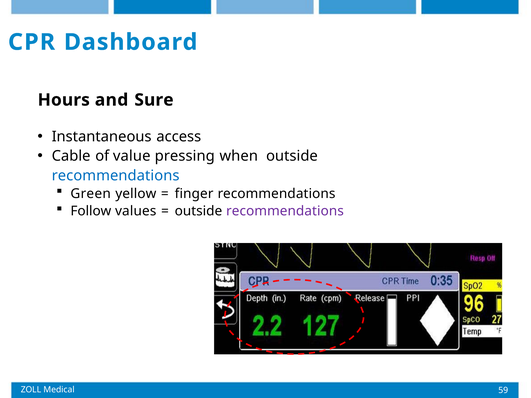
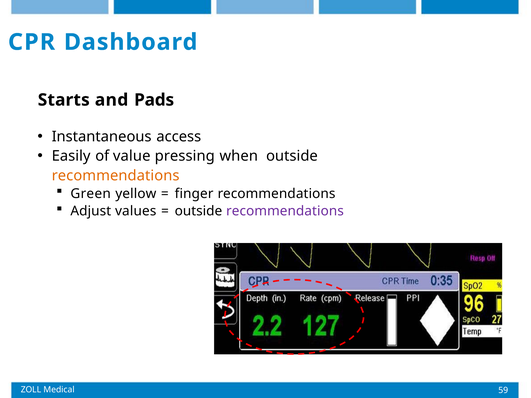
Hours: Hours -> Starts
Sure: Sure -> Pads
Cable: Cable -> Easily
recommendations at (116, 176) colour: blue -> orange
Follow: Follow -> Adjust
